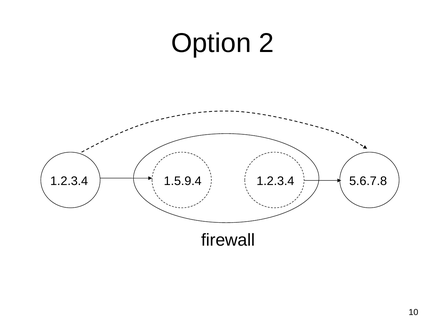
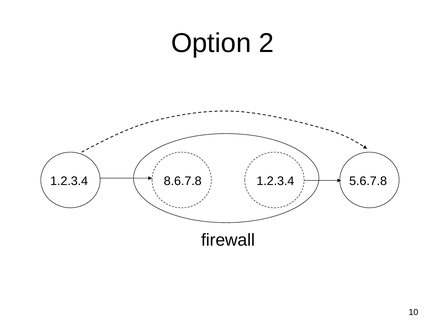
1.5.9.4: 1.5.9.4 -> 8.6.7.8
